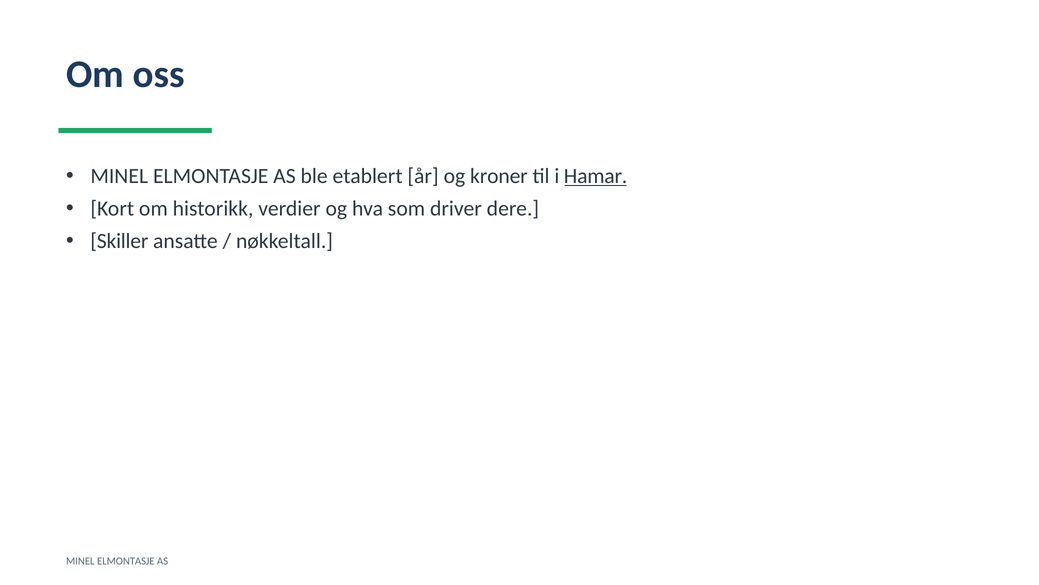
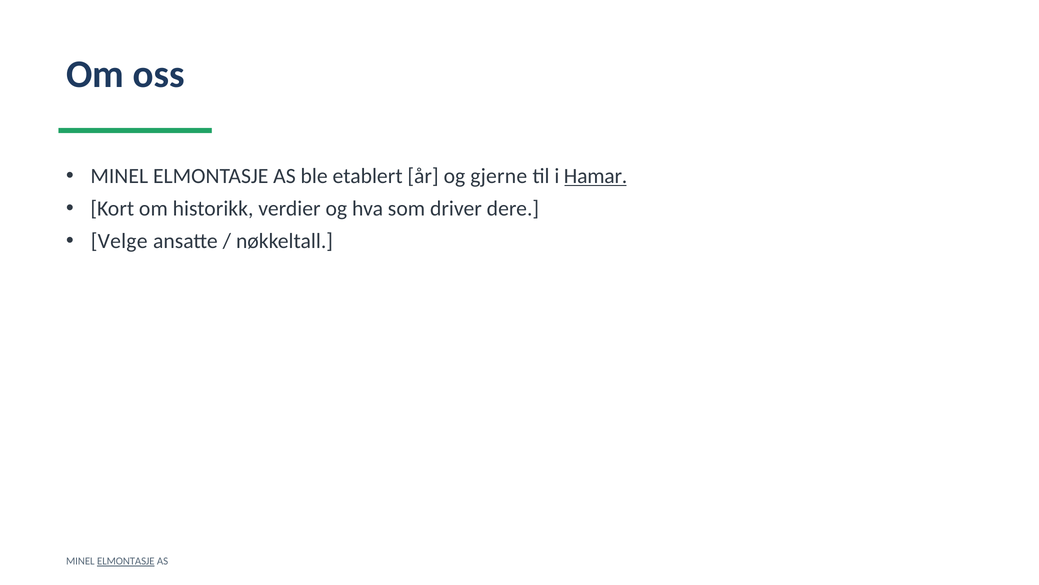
kroner: kroner -> gjerne
Skiller: Skiller -> Velge
ELMONTASJE at (126, 561) underline: none -> present
